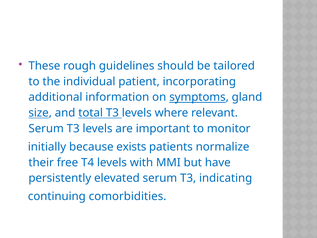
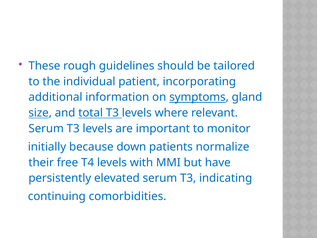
exists: exists -> down
